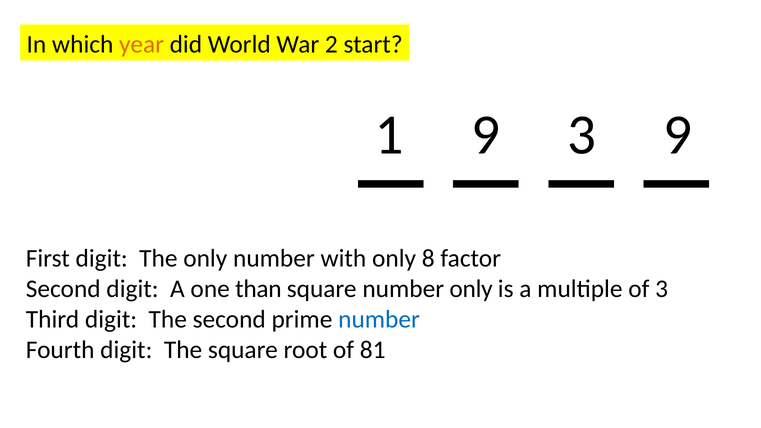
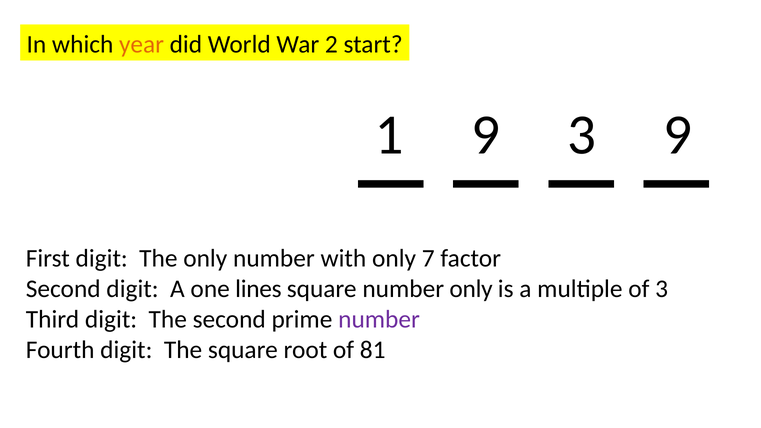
8: 8 -> 7
than: than -> lines
number at (379, 319) colour: blue -> purple
